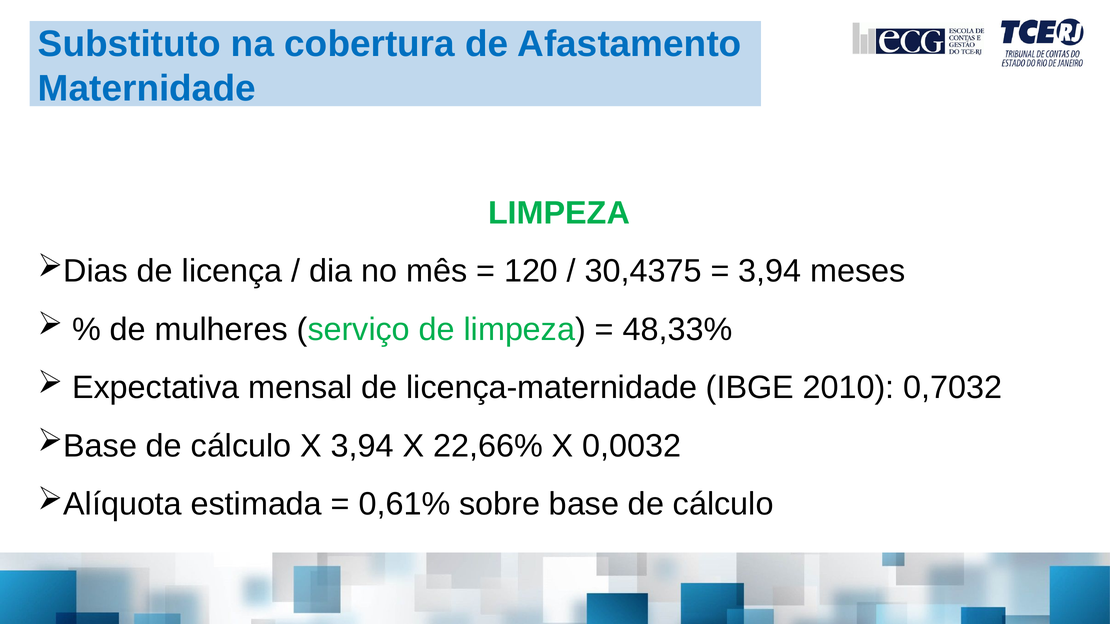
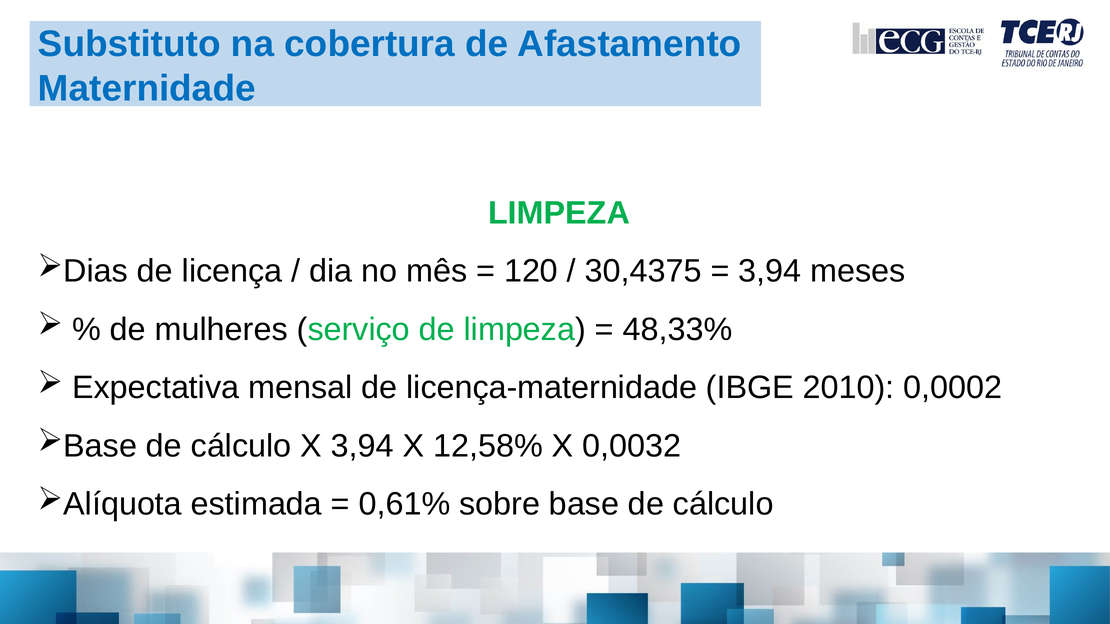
0,7032: 0,7032 -> 0,0002
22,66%: 22,66% -> 12,58%
